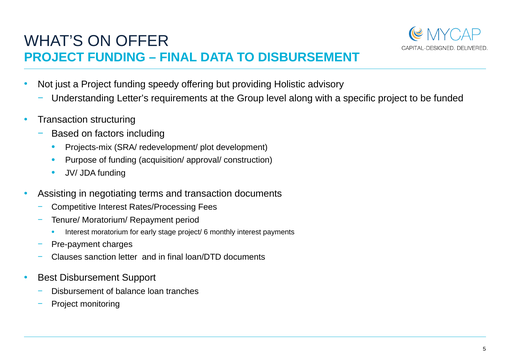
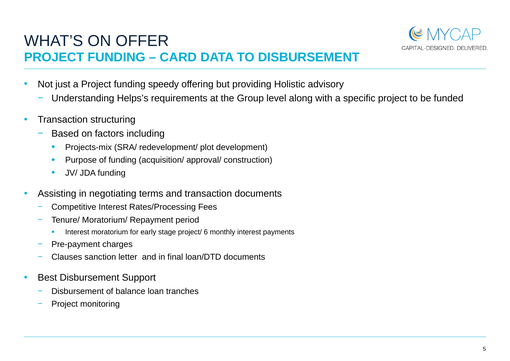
FINAL at (178, 57): FINAL -> CARD
Letter’s: Letter’s -> Helps’s
